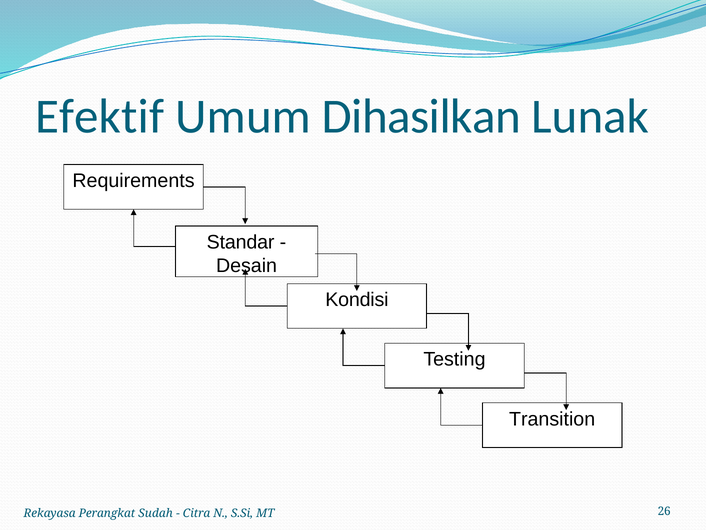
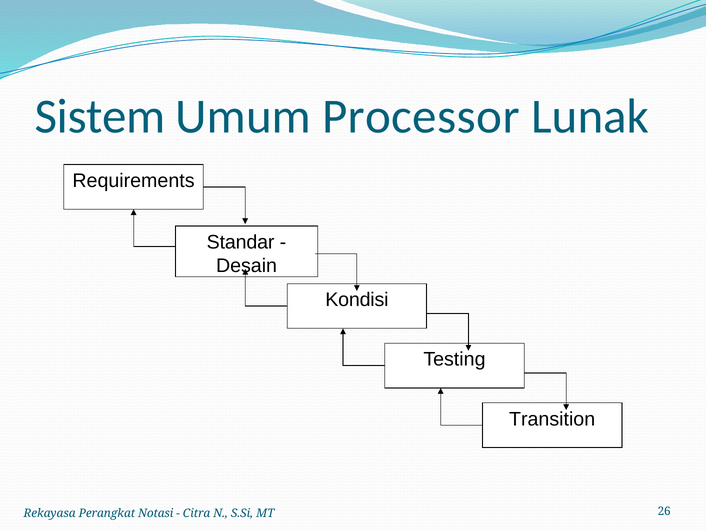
Efektif: Efektif -> Sistem
Dihasilkan: Dihasilkan -> Processor
Sudah: Sudah -> Notasi
